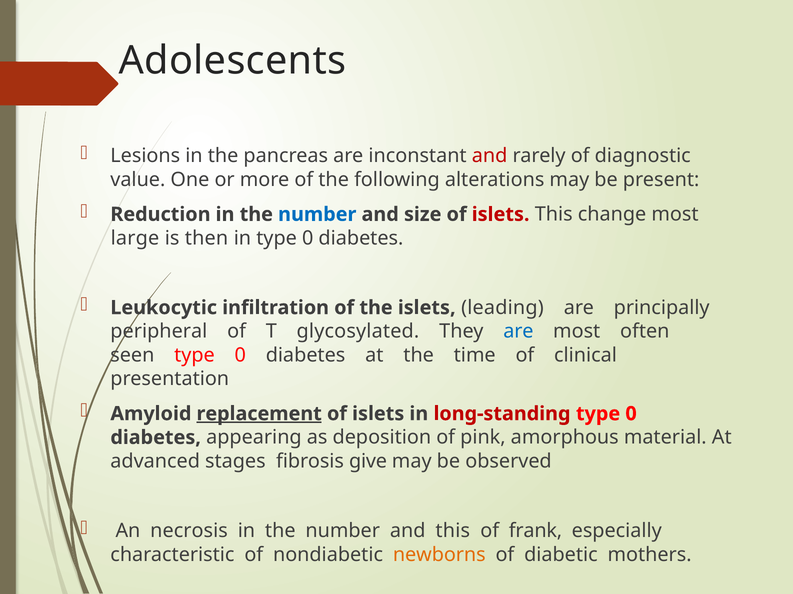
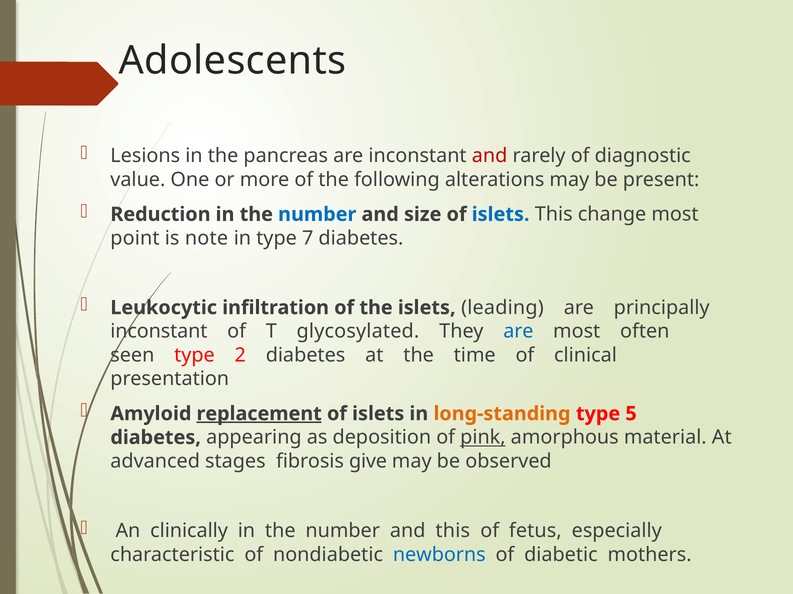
islets at (501, 215) colour: red -> blue
large: large -> point
then: then -> note
in type 0: 0 -> 7
peripheral at (159, 332): peripheral -> inconstant
seen type 0: 0 -> 2
long-standing colour: red -> orange
0 at (631, 414): 0 -> 5
pink underline: none -> present
necrosis: necrosis -> clinically
frank: frank -> fetus
newborns colour: orange -> blue
